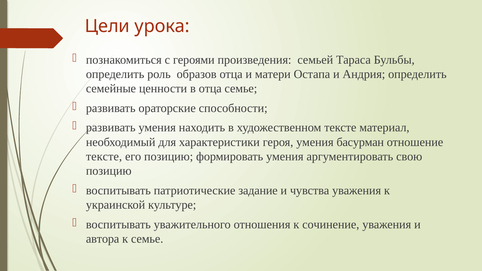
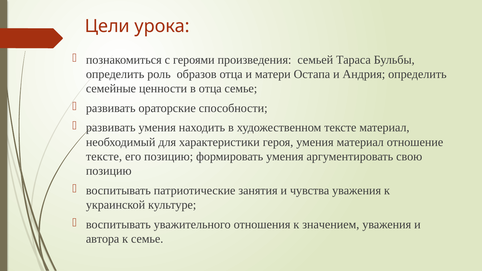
умения басурман: басурман -> материал
задание: задание -> занятия
сочинение: сочинение -> значением
